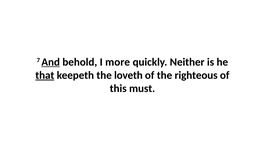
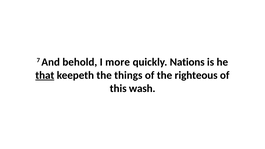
And underline: present -> none
Neither: Neither -> Nations
loveth: loveth -> things
must: must -> wash
